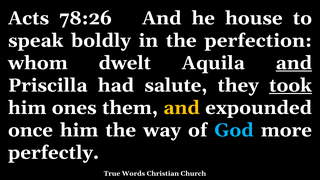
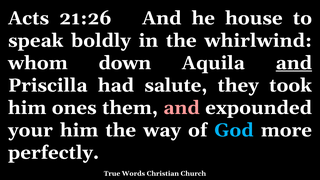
78:26: 78:26 -> 21:26
perfection: perfection -> whirlwind
dwelt: dwelt -> down
took underline: present -> none
and at (182, 108) colour: yellow -> pink
once: once -> your
